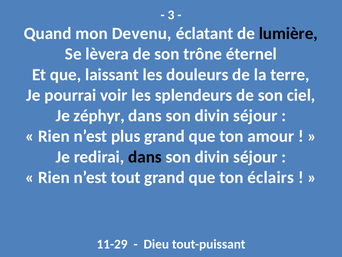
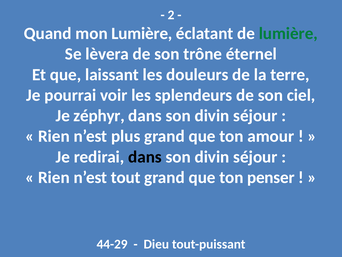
3: 3 -> 2
mon Devenu: Devenu -> Lumière
lumière at (288, 33) colour: black -> green
éclairs: éclairs -> penser
11-29: 11-29 -> 44-29
